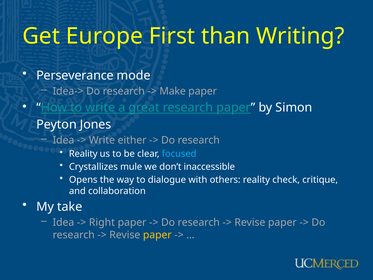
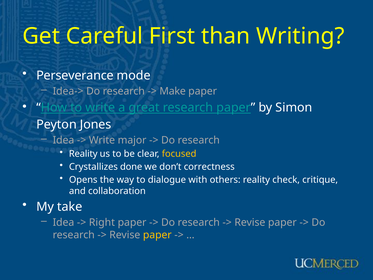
Europe: Europe -> Careful
either: either -> major
focused colour: light blue -> yellow
mule: mule -> done
inaccessible: inaccessible -> correctness
